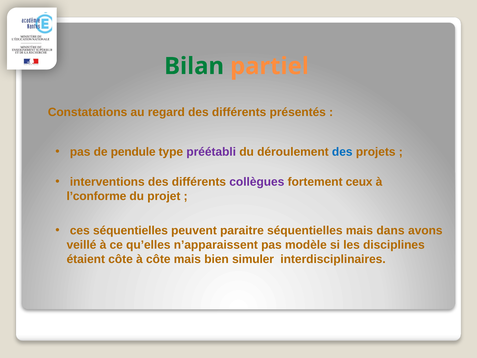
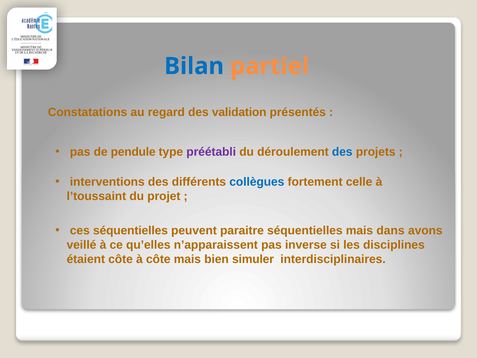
Bilan colour: green -> blue
regard des différents: différents -> validation
collègues colour: purple -> blue
ceux: ceux -> celle
l’conforme: l’conforme -> l’toussaint
modèle: modèle -> inverse
